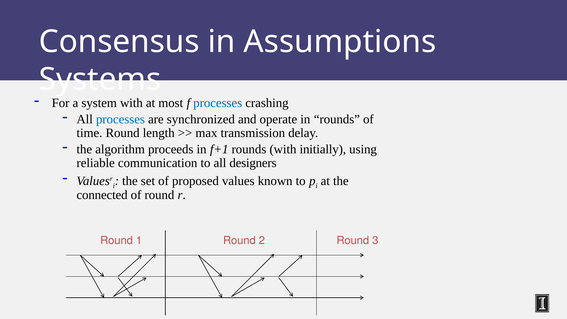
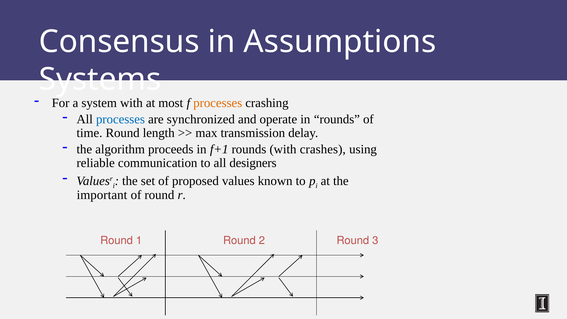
processes at (218, 103) colour: blue -> orange
initially: initially -> crashes
connected: connected -> important
